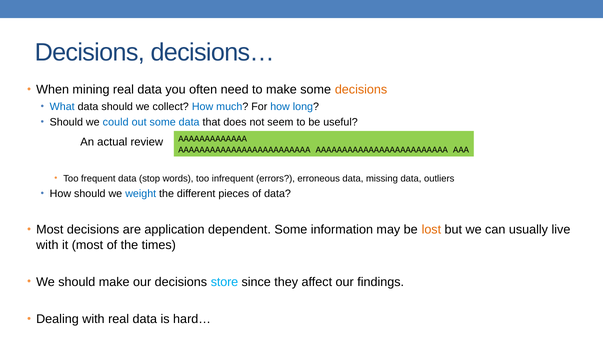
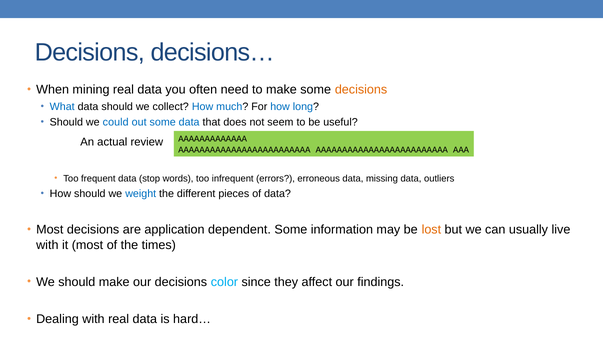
store: store -> color
